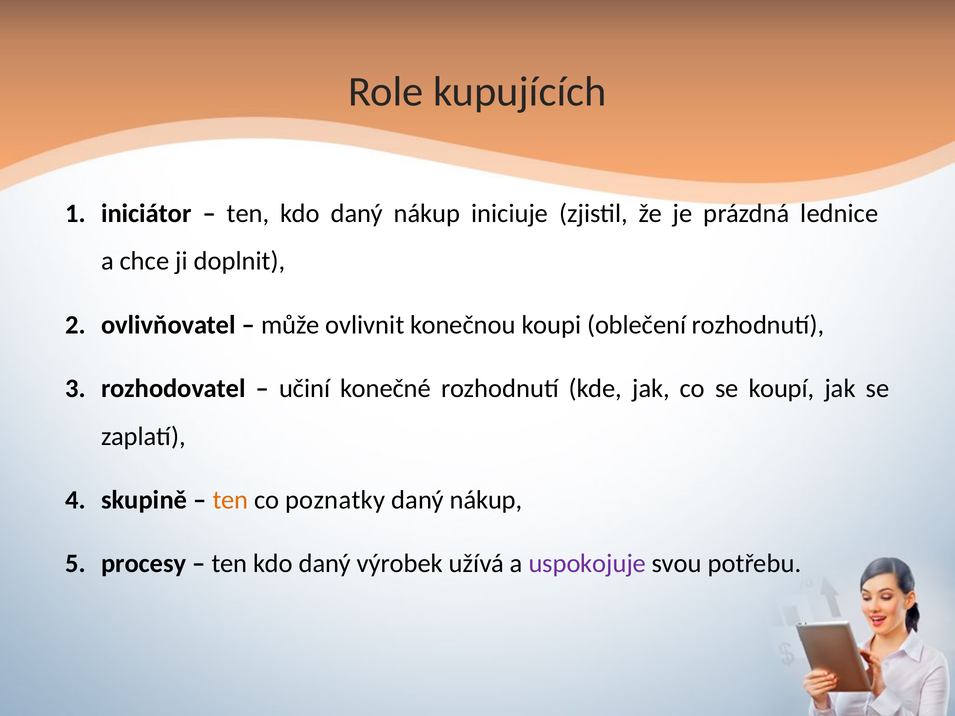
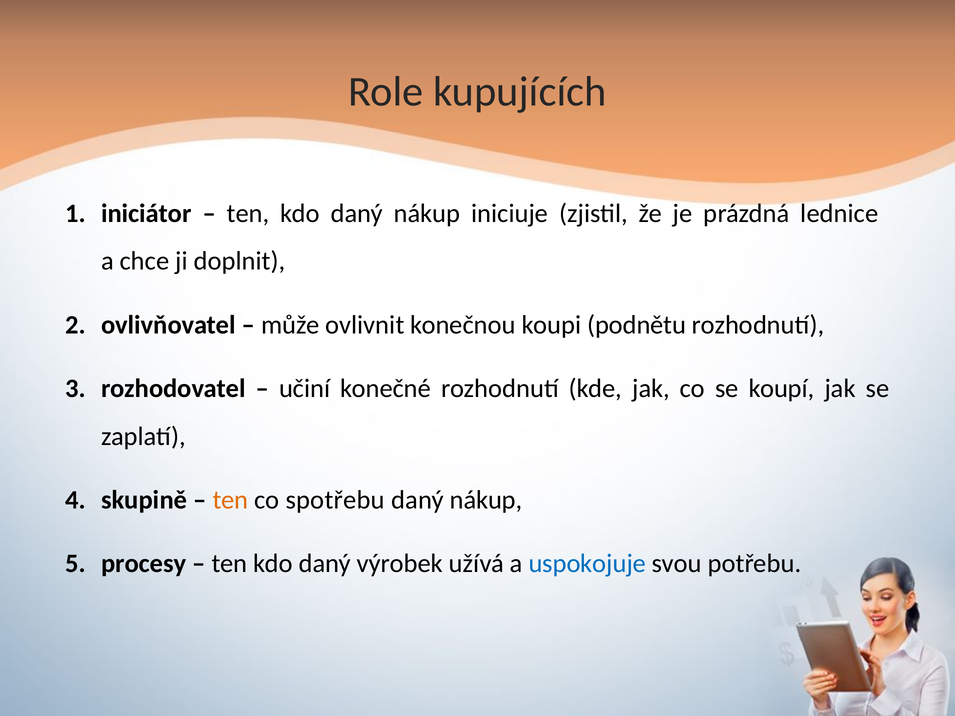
oblečení: oblečení -> podnětu
poznatky: poznatky -> spotřebu
uspokojuje colour: purple -> blue
